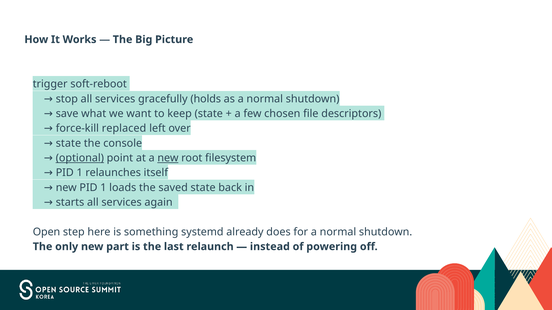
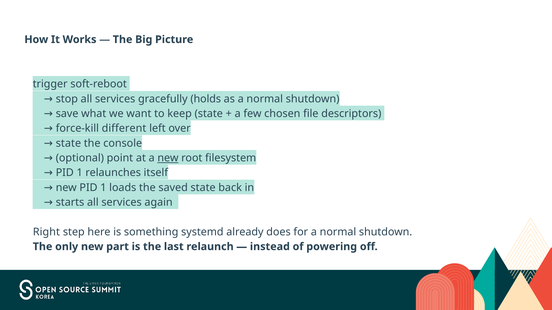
replaced: replaced -> different
optional underline: present -> none
Open: Open -> Right
